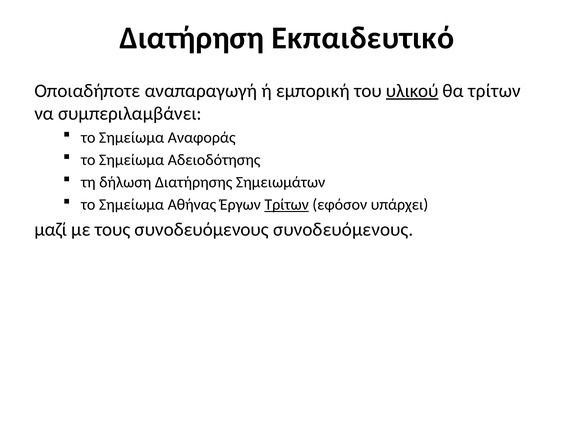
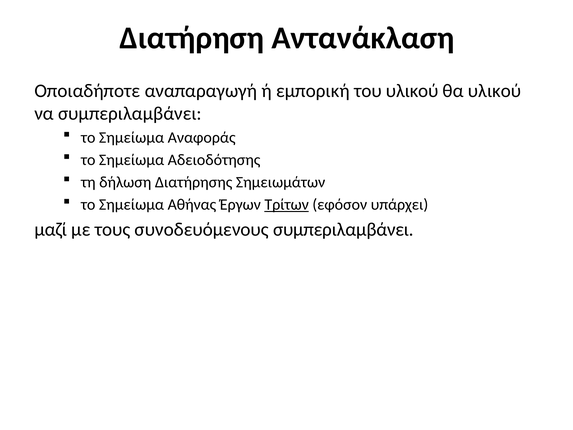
Εκπαιδευτικό: Εκπαιδευτικό -> Αντανάκλαση
υλικού at (412, 91) underline: present -> none
θα τρίτων: τρίτων -> υλικού
συνοδευόμενους συνοδευόμενους: συνοδευόμενους -> συμπεριλαμβάνει
